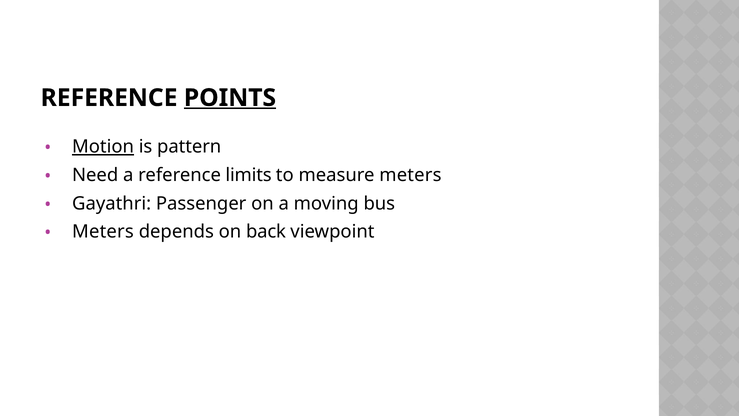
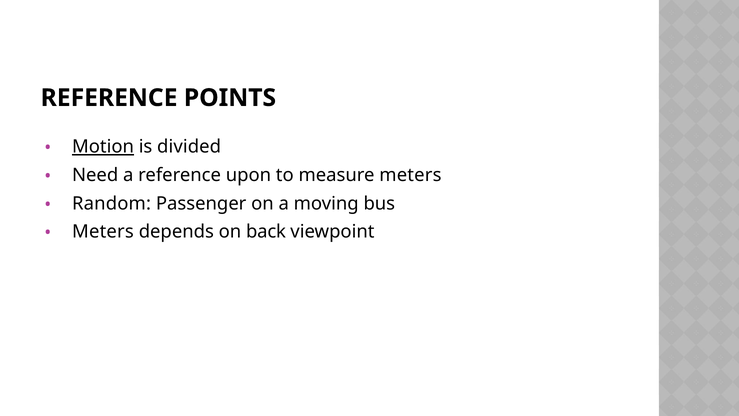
POINTS underline: present -> none
pattern: pattern -> divided
limits: limits -> upon
Gayathri: Gayathri -> Random
